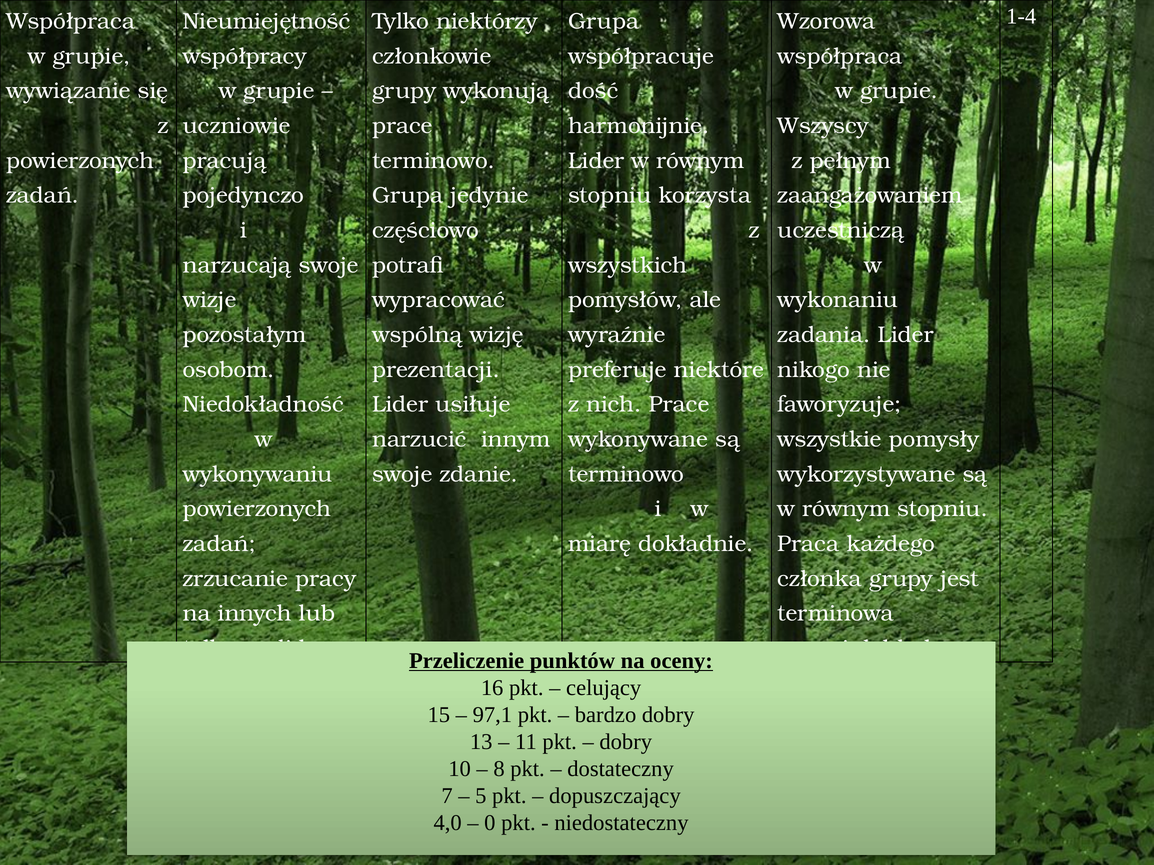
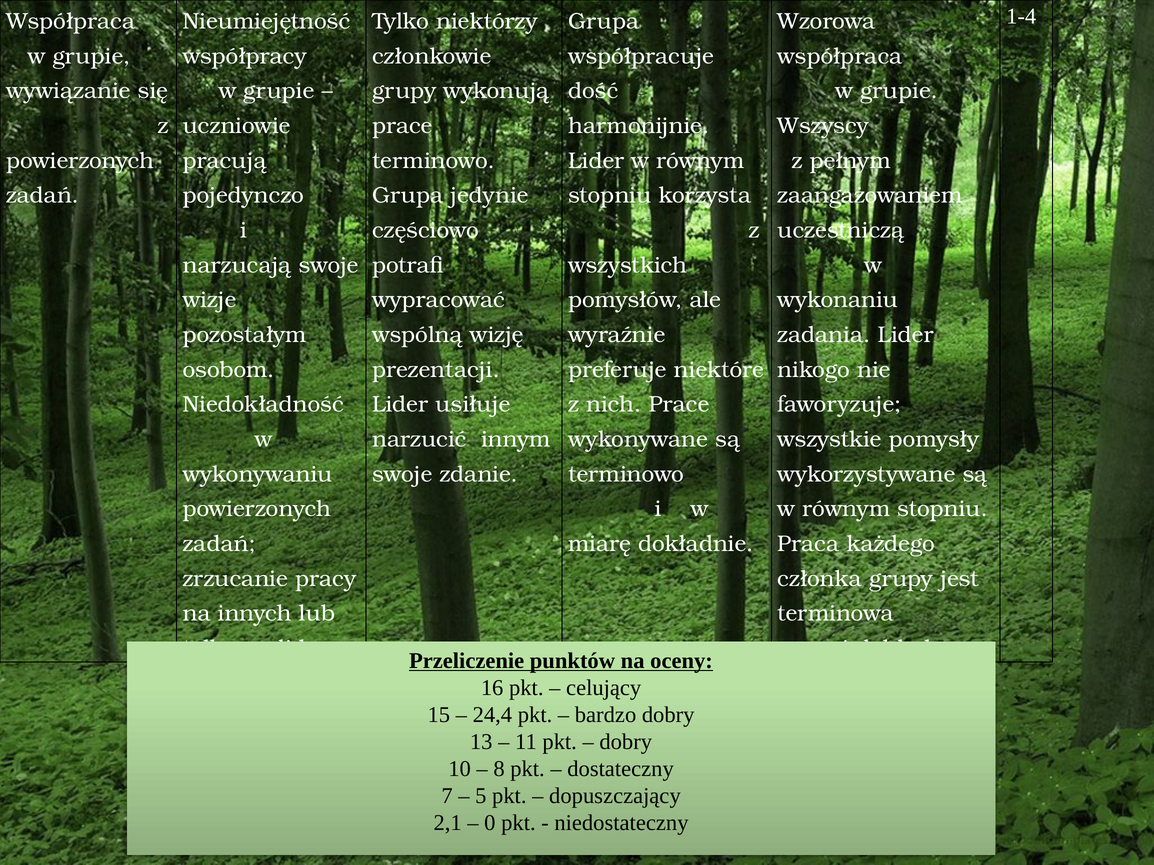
97,1: 97,1 -> 24,4
4,0: 4,0 -> 2,1
